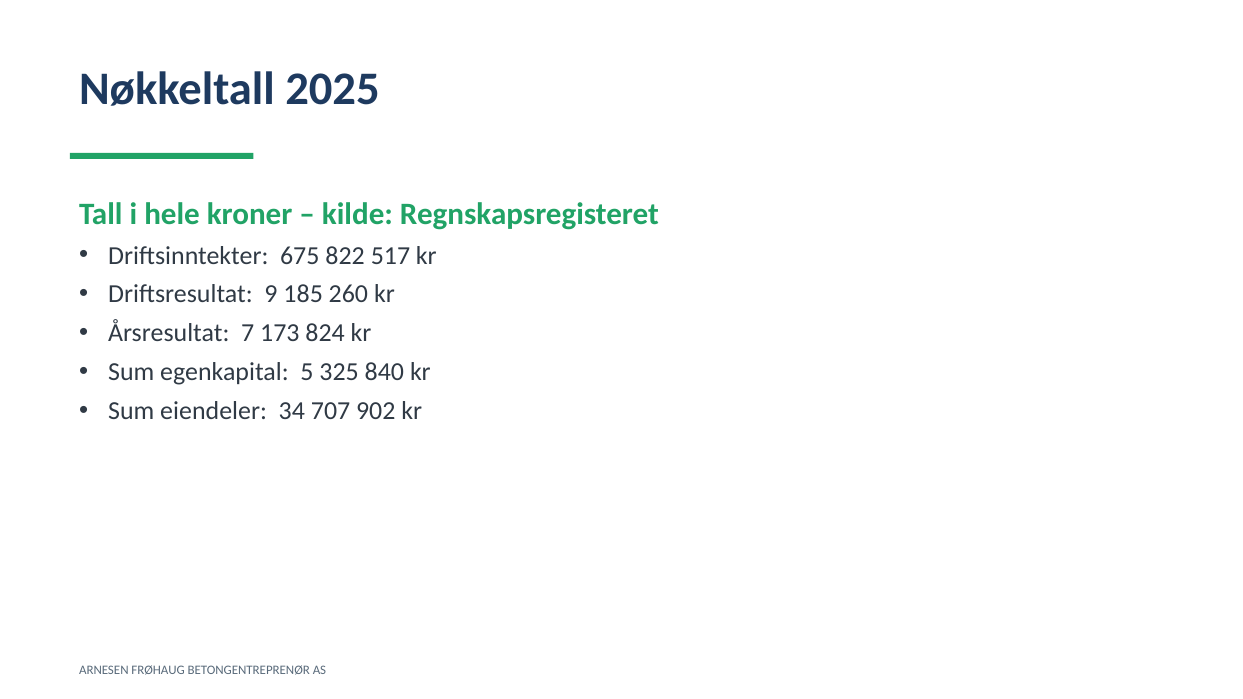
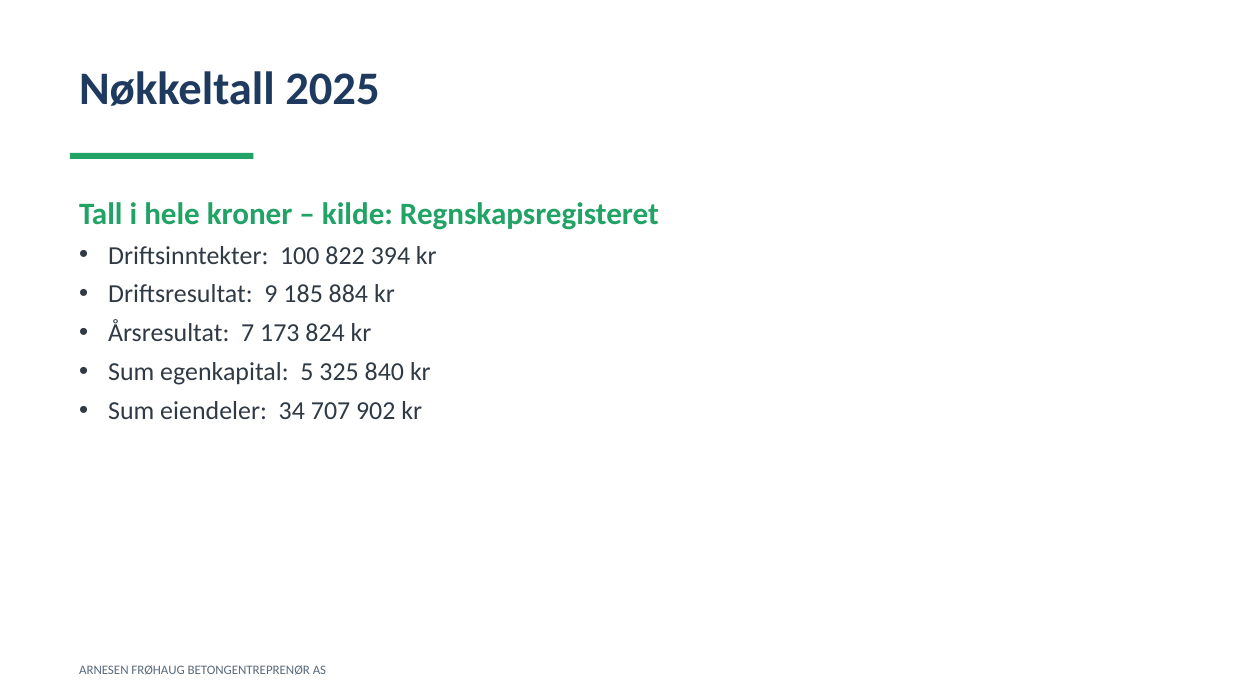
675: 675 -> 100
517: 517 -> 394
260: 260 -> 884
